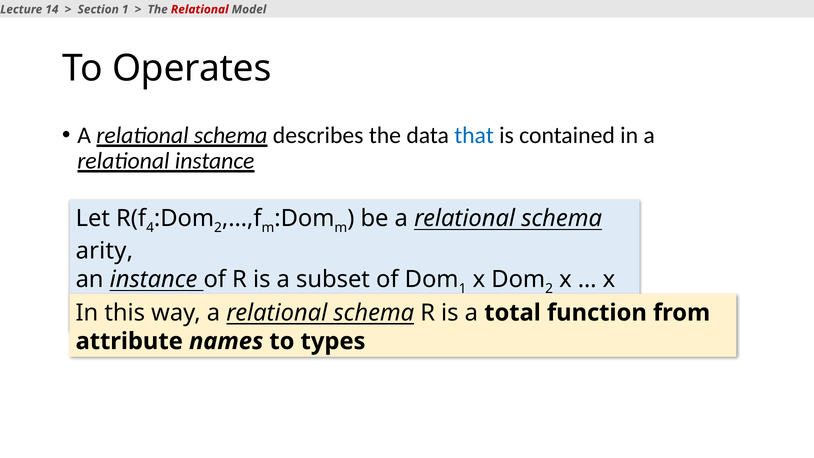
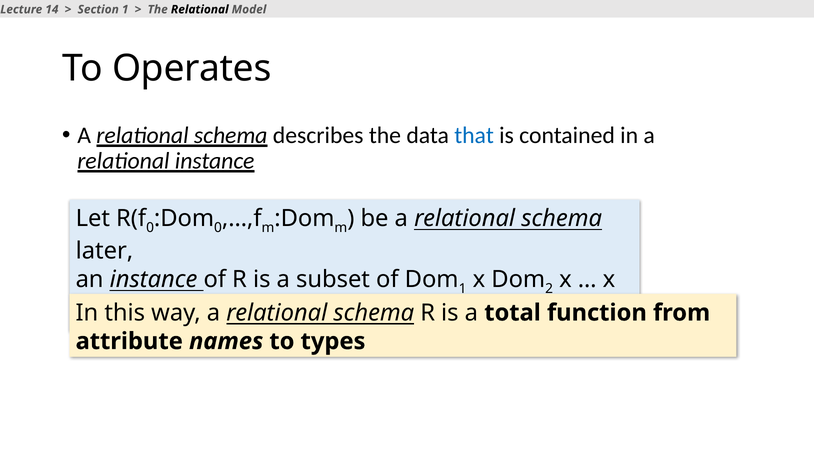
Relational at (200, 9) colour: red -> black
4 at (150, 228): 4 -> 0
2 at (218, 228): 2 -> 0
arity: arity -> later
